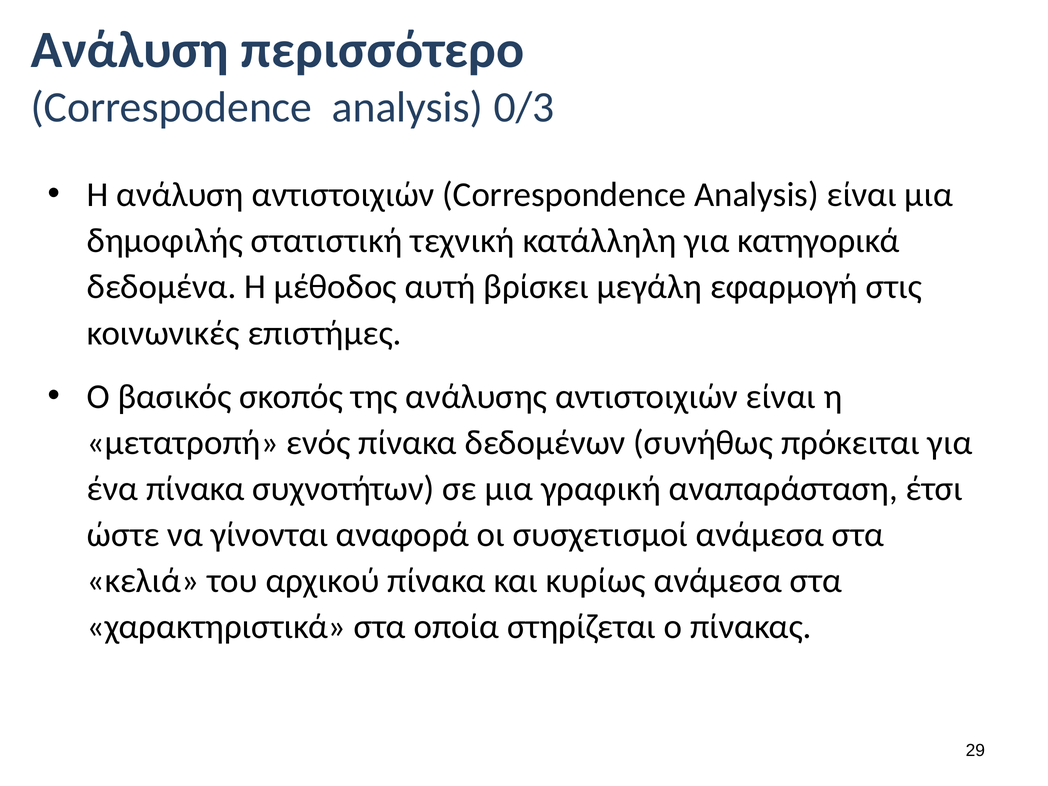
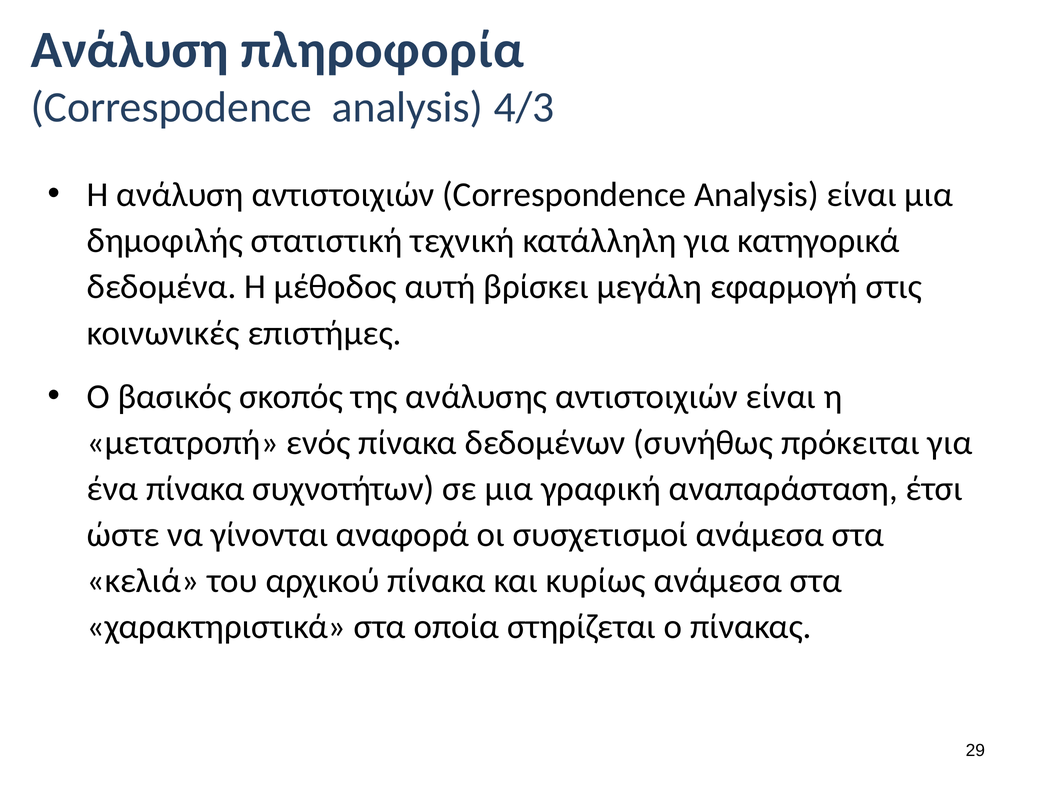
περισσότερο: περισσότερο -> πληροφορία
0/3: 0/3 -> 4/3
